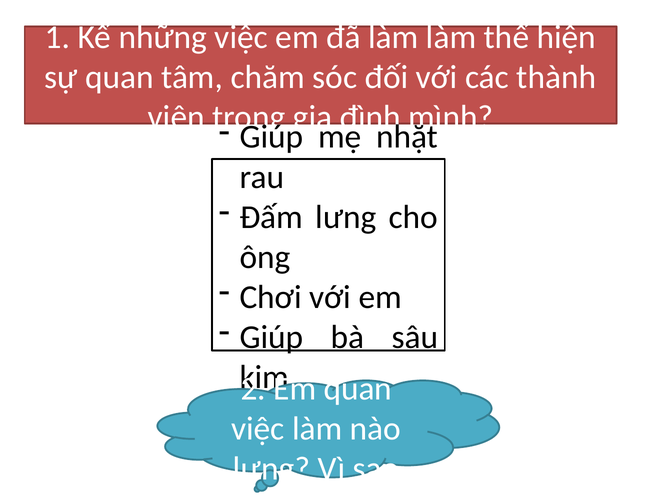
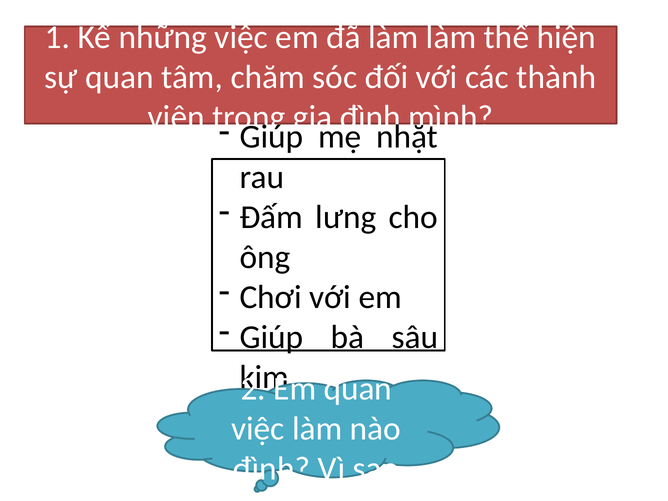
lưng at (272, 469): lưng -> đình
